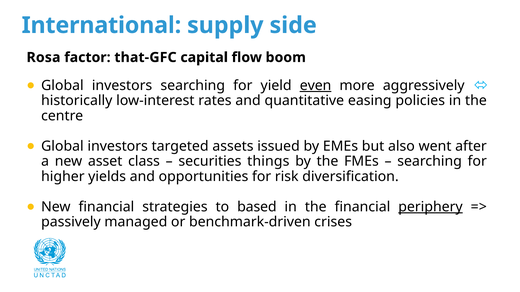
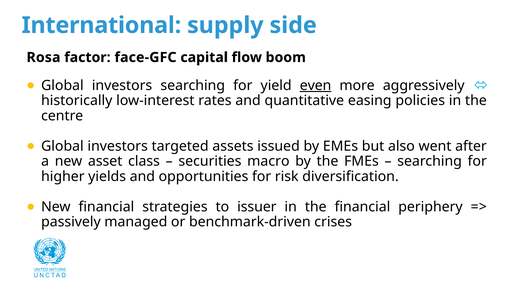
that-GFC: that-GFC -> face-GFC
things: things -> macro
based: based -> issuer
periphery underline: present -> none
